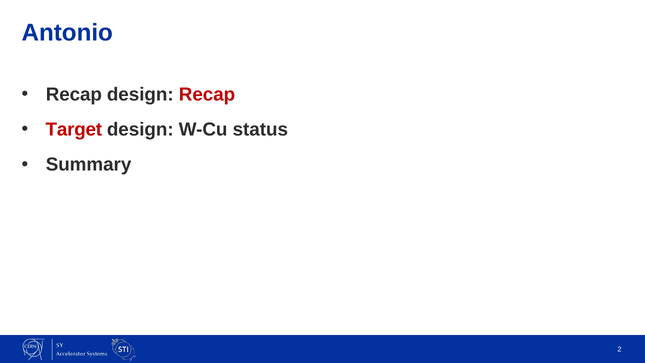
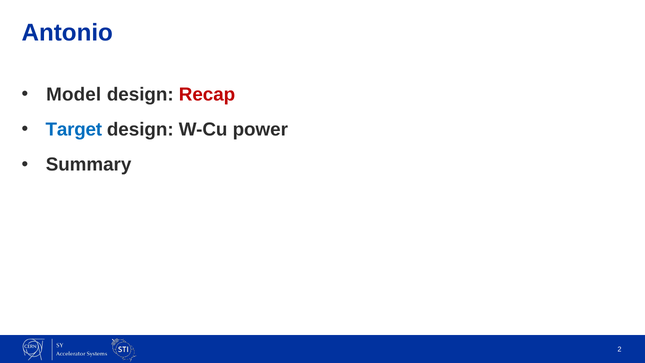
Recap at (74, 94): Recap -> Model
Target colour: red -> blue
status: status -> power
